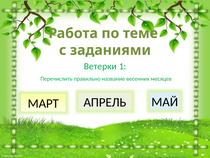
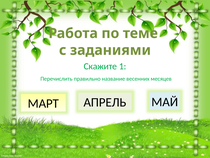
Ветерки: Ветерки -> Скажите
